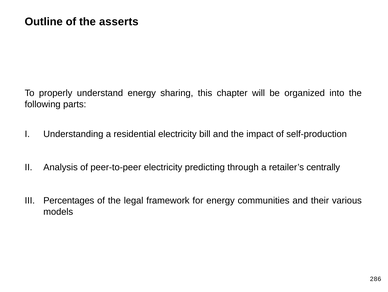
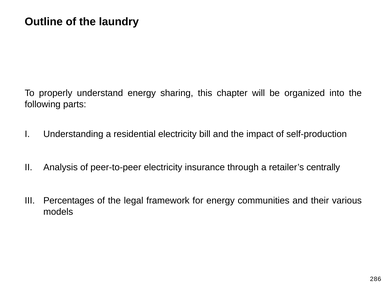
asserts: asserts -> laundry
predicting: predicting -> insurance
